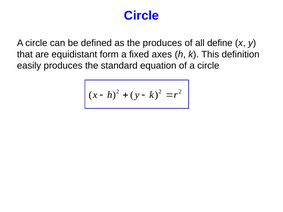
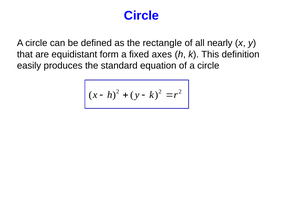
the produces: produces -> rectangle
define: define -> nearly
